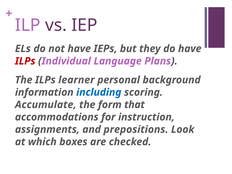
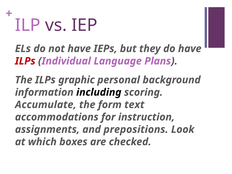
learner: learner -> graphic
including colour: blue -> black
that: that -> text
